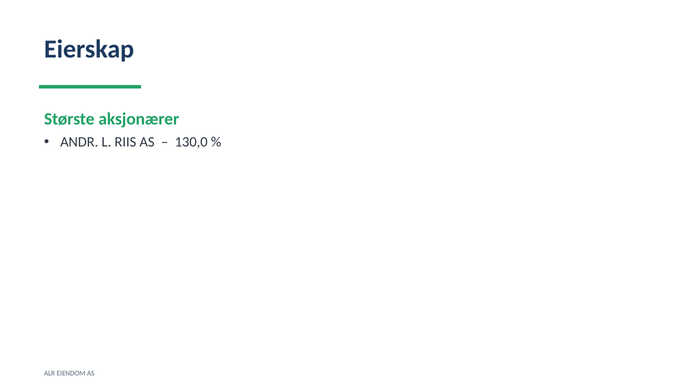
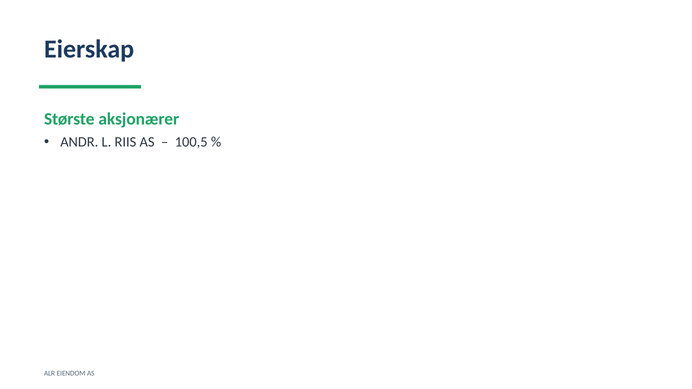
130,0: 130,0 -> 100,5
